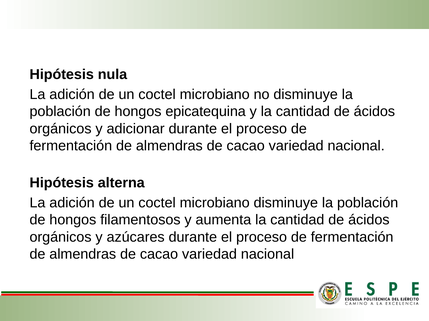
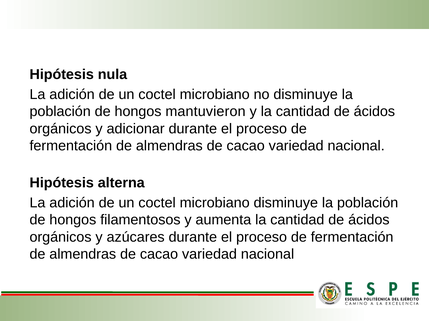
epicatequina: epicatequina -> mantuvieron
